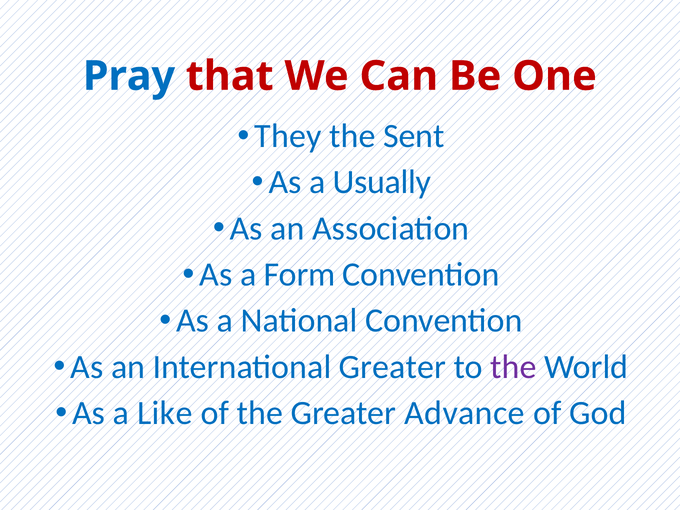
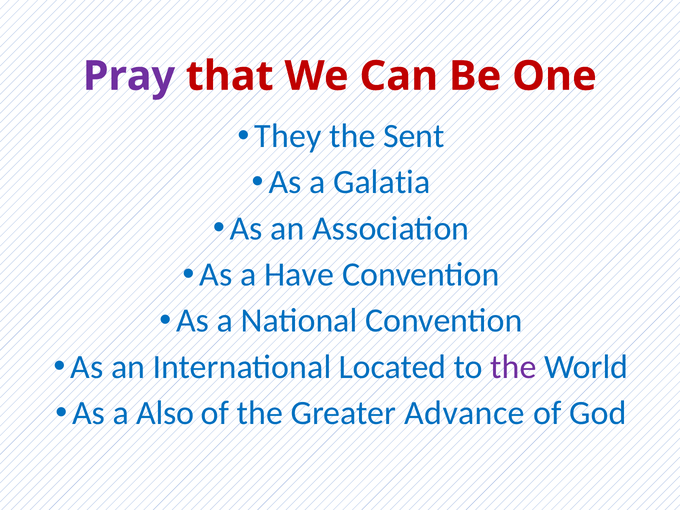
Pray colour: blue -> purple
Usually: Usually -> Galatia
Form: Form -> Have
International Greater: Greater -> Located
Like: Like -> Also
